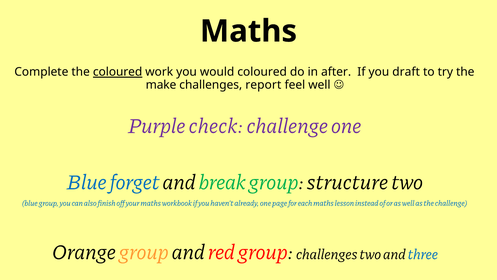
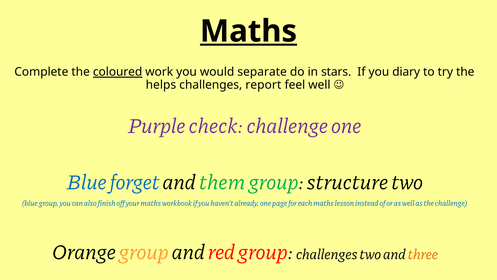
Maths at (248, 31) underline: none -> present
would coloured: coloured -> separate
after: after -> stars
draft: draft -> diary
make: make -> helps
break: break -> them
three colour: blue -> orange
